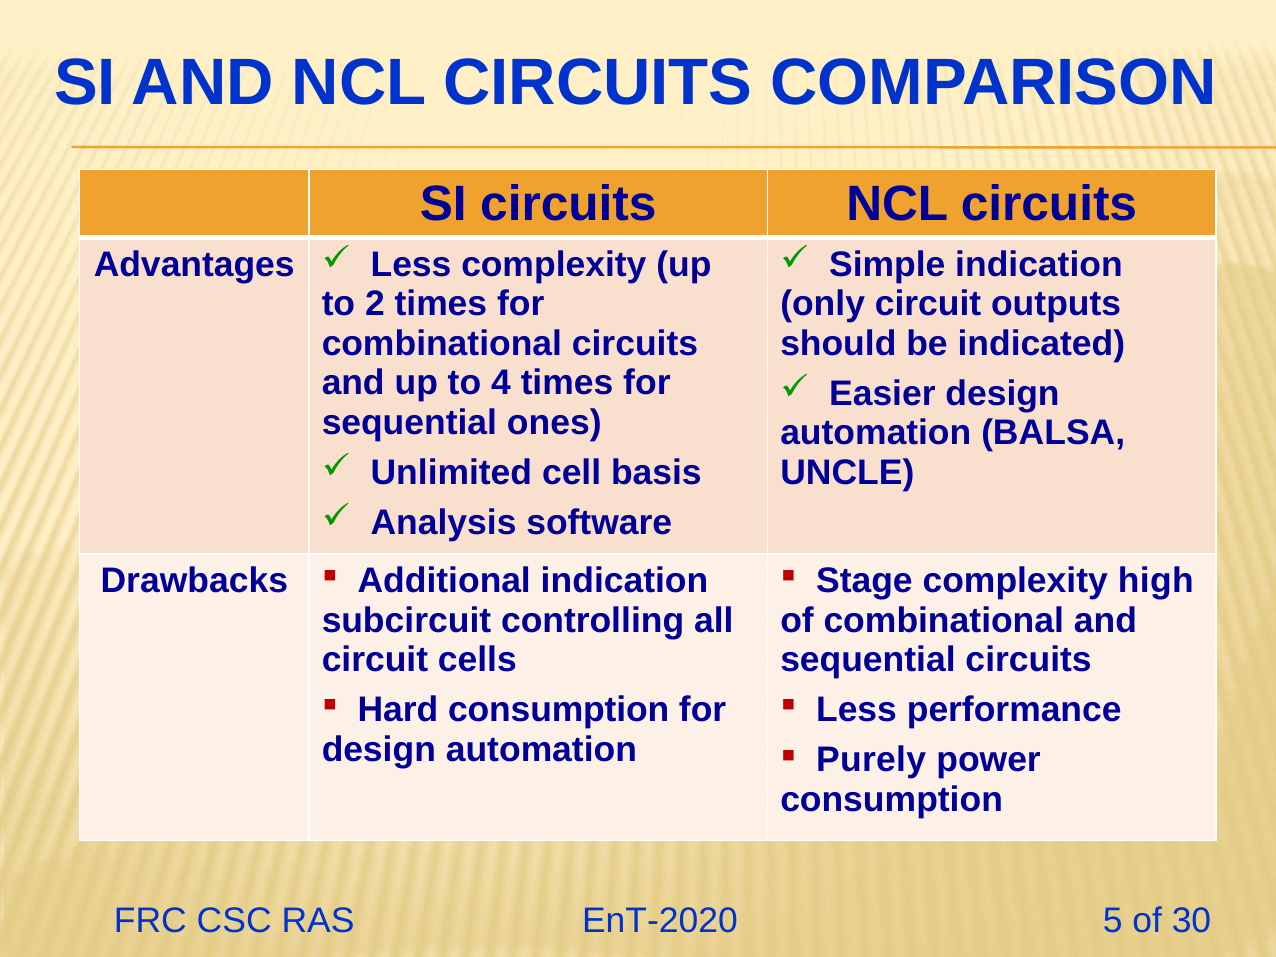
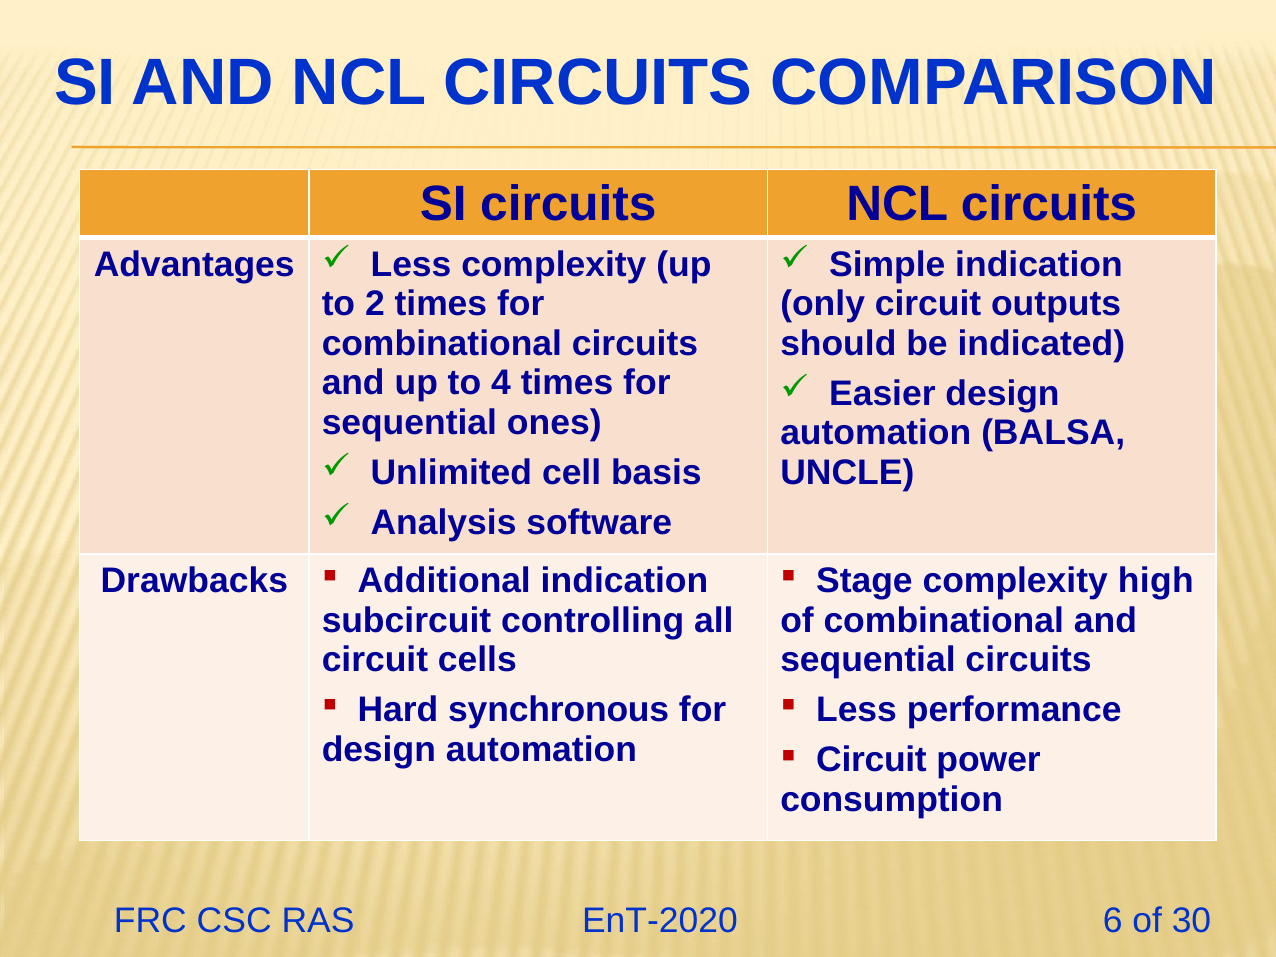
Hard consumption: consumption -> synchronous
Purely at (871, 760): Purely -> Circuit
5: 5 -> 6
